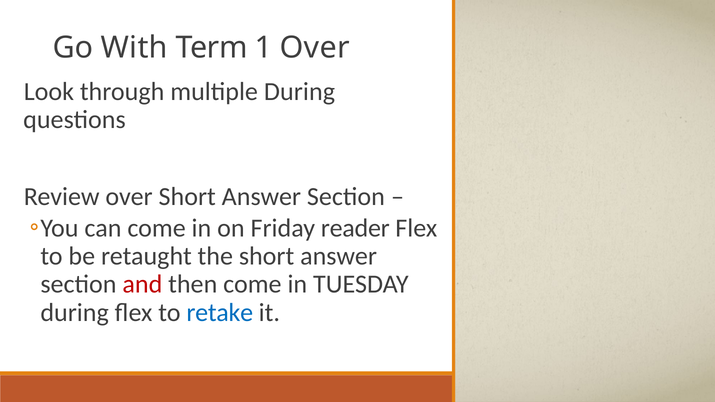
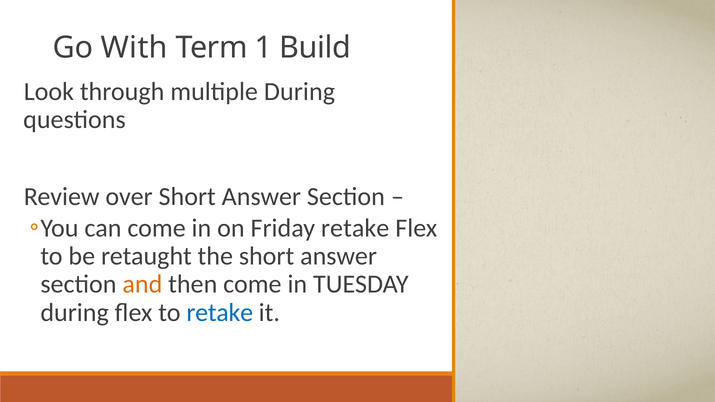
1 Over: Over -> Build
Friday reader: reader -> retake
and colour: red -> orange
